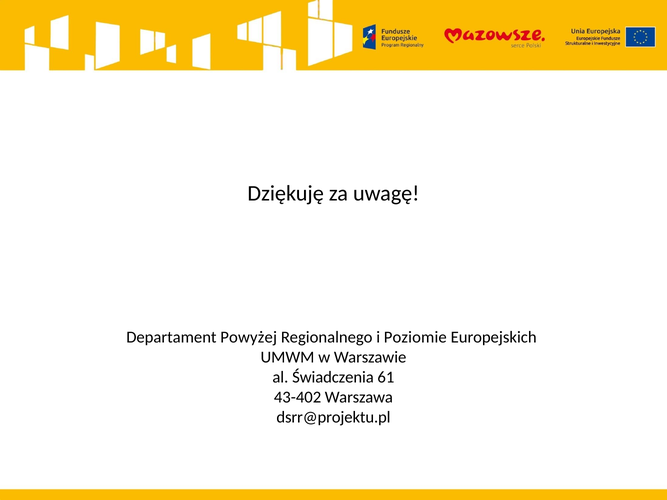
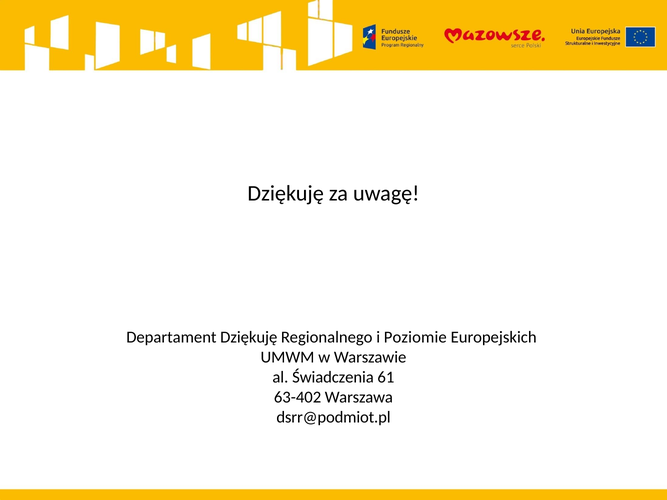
Departament Powyżej: Powyżej -> Dziękuję
43-402: 43-402 -> 63-402
dsrr@projektu.pl: dsrr@projektu.pl -> dsrr@podmiot.pl
